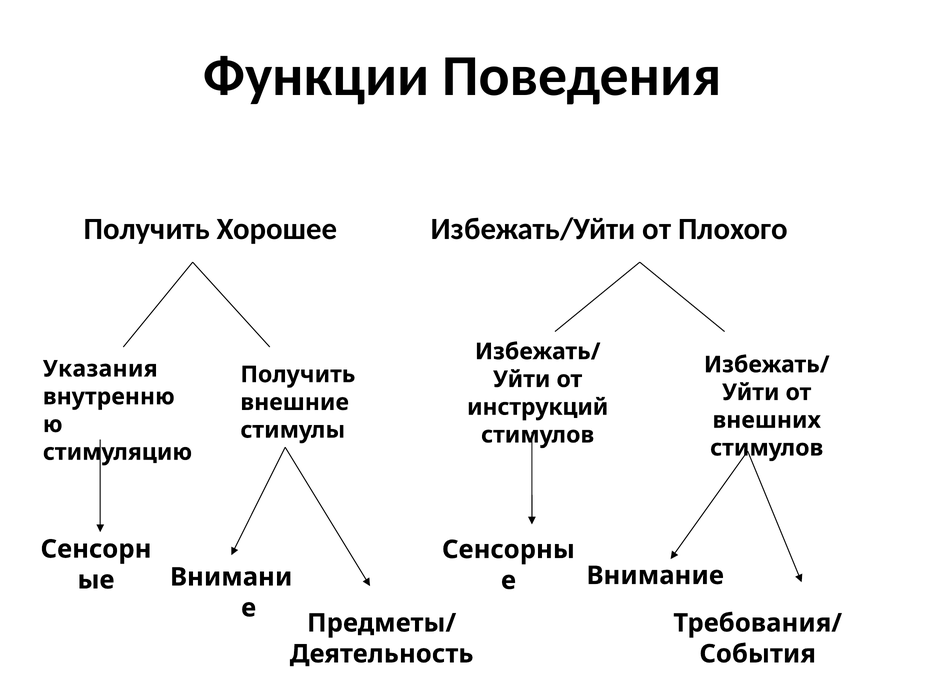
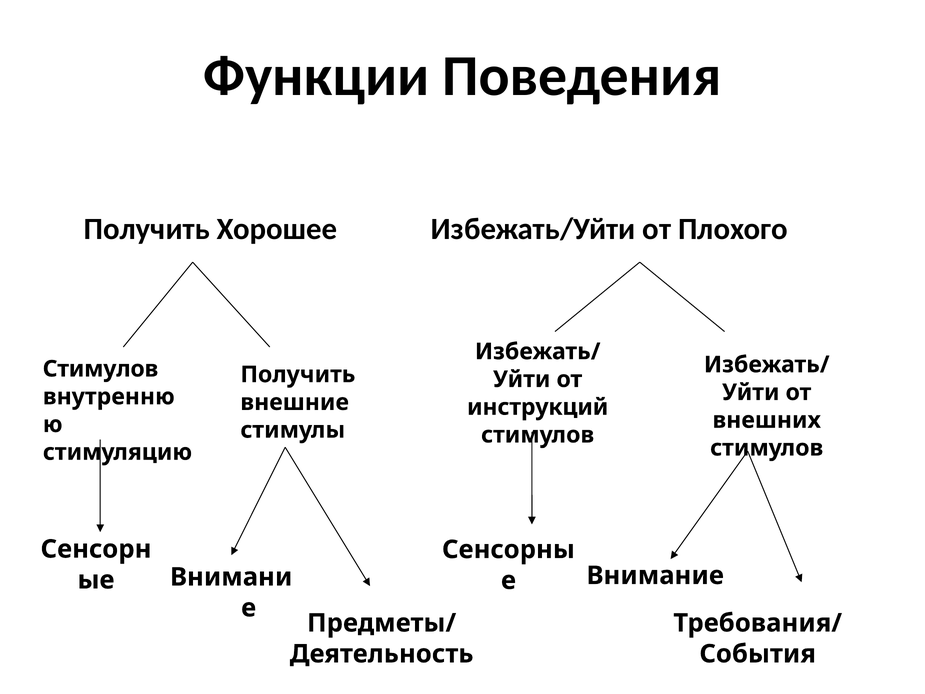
Указания at (100, 369): Указания -> Стимулов
